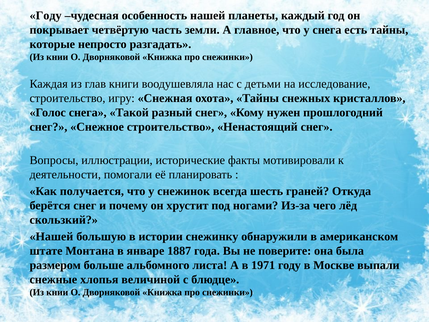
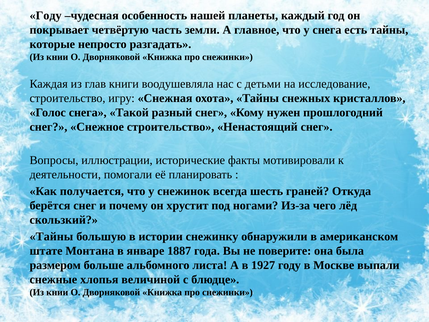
Нашей at (51, 236): Нашей -> Тайны
1971: 1971 -> 1927
